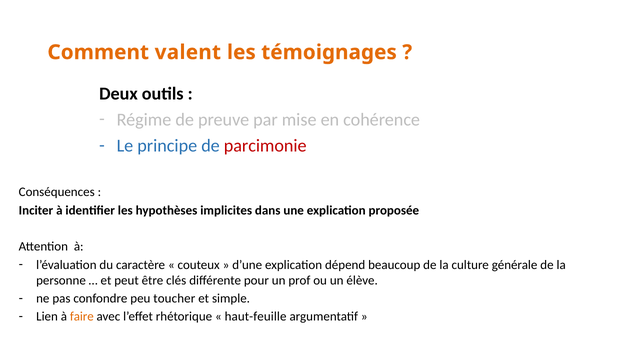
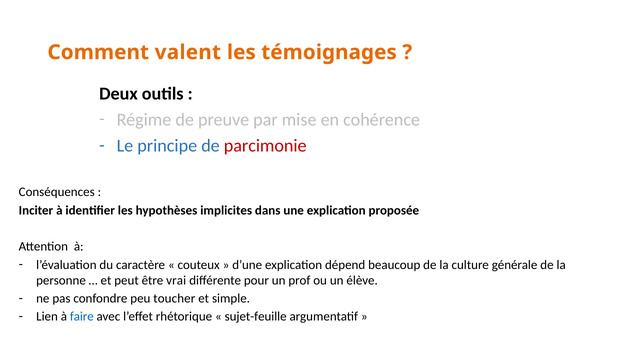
clés: clés -> vrai
faire colour: orange -> blue
haut-feuille: haut-feuille -> sujet-feuille
